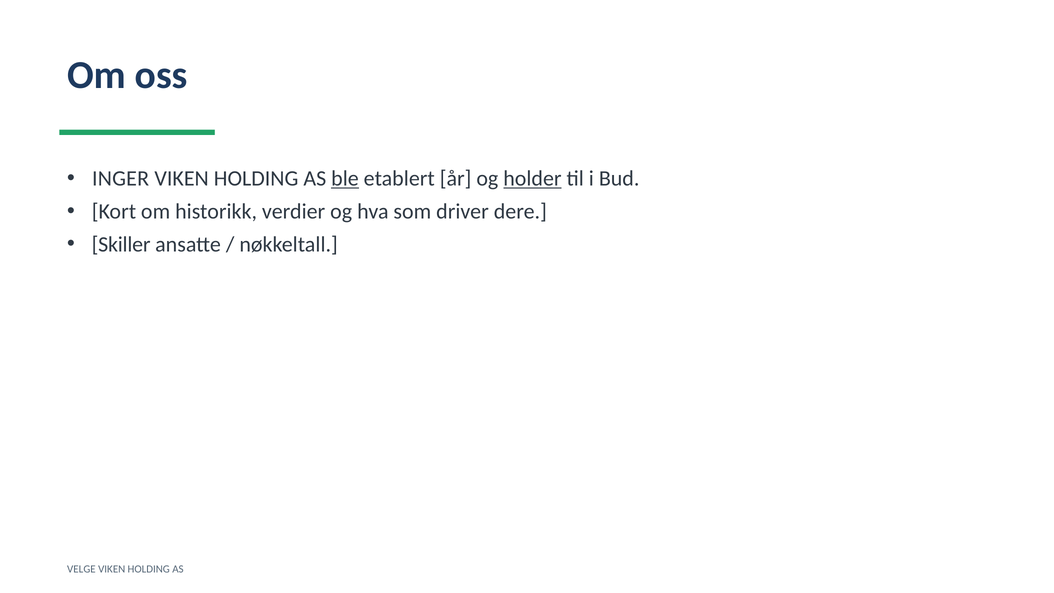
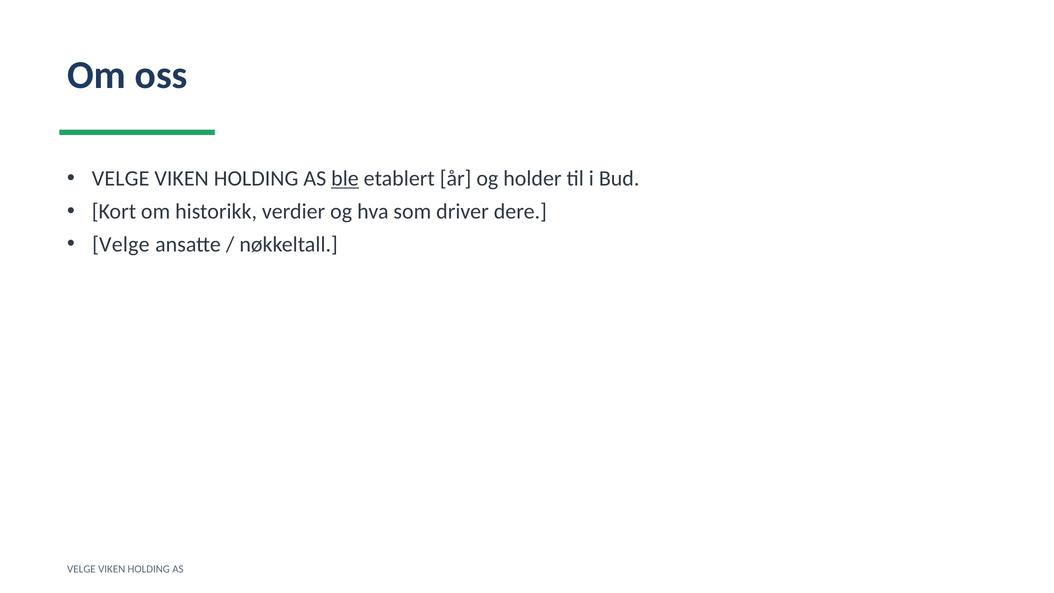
INGER at (121, 179): INGER -> VELGE
holder underline: present -> none
Skiller at (121, 244): Skiller -> Velge
